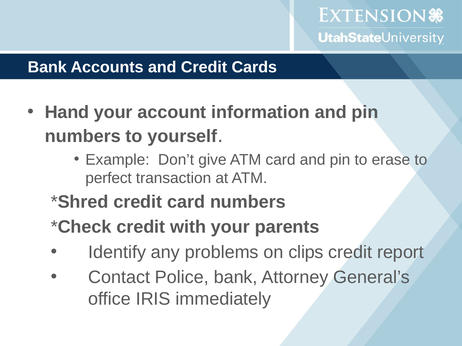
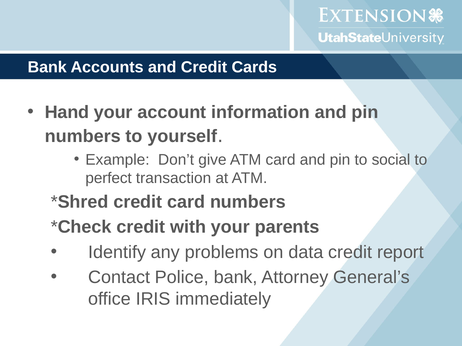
erase: erase -> social
clips: clips -> data
